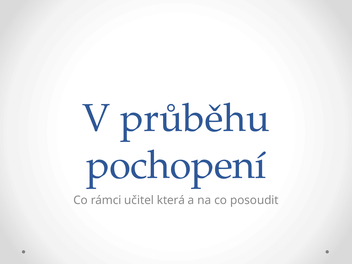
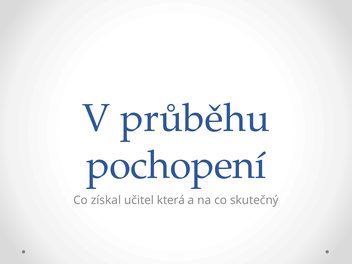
rámci: rámci -> získal
posoudit: posoudit -> skutečný
